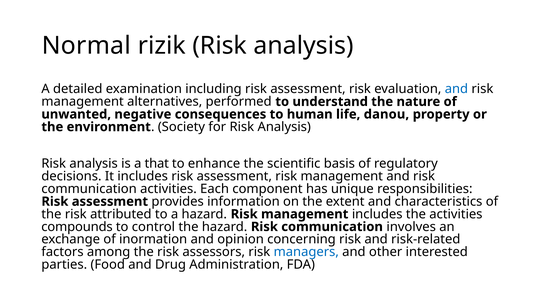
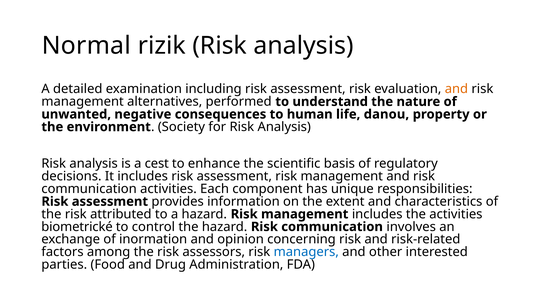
and at (456, 89) colour: blue -> orange
that: that -> cest
compounds: compounds -> biometrické
